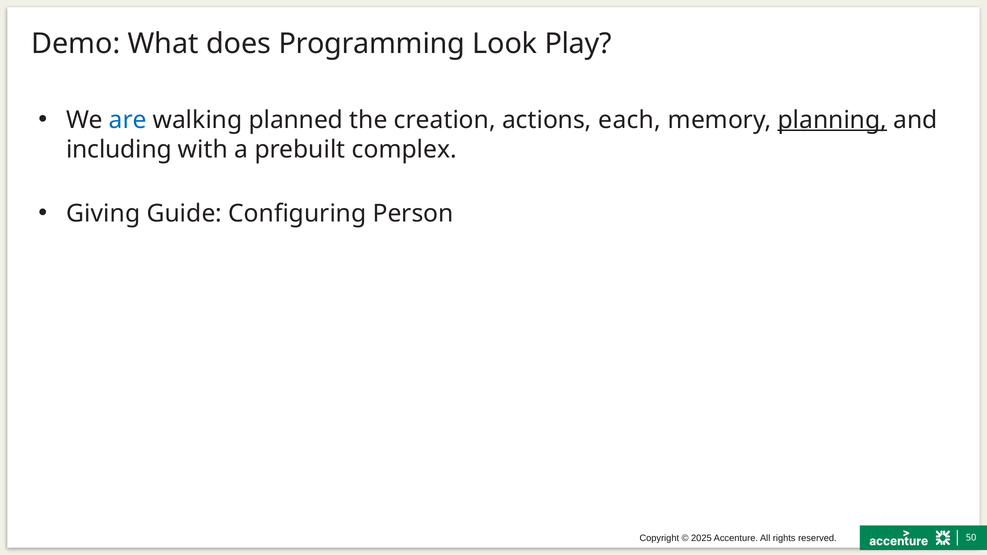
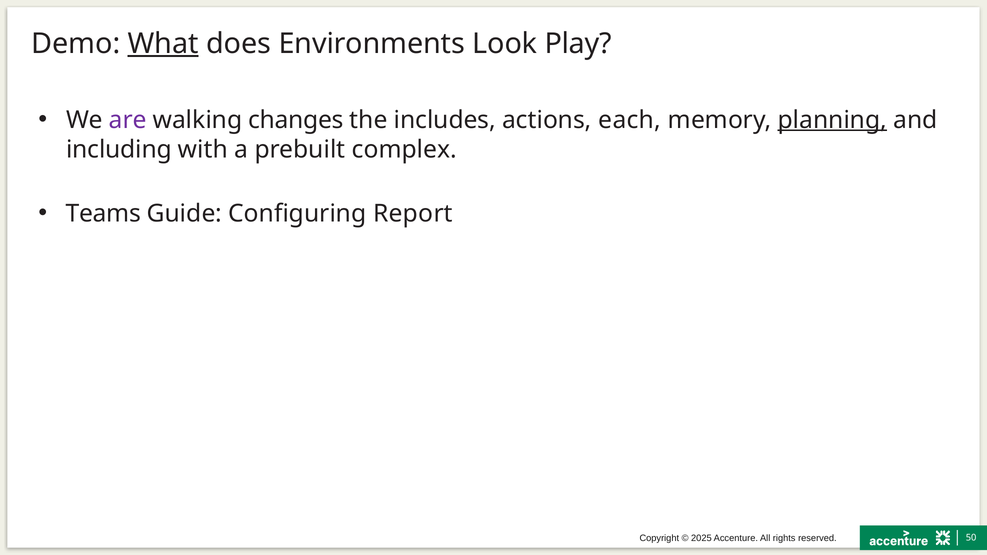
What underline: none -> present
Programming: Programming -> Environments
are colour: blue -> purple
planned: planned -> changes
creation: creation -> includes
Giving: Giving -> Teams
Person: Person -> Report
